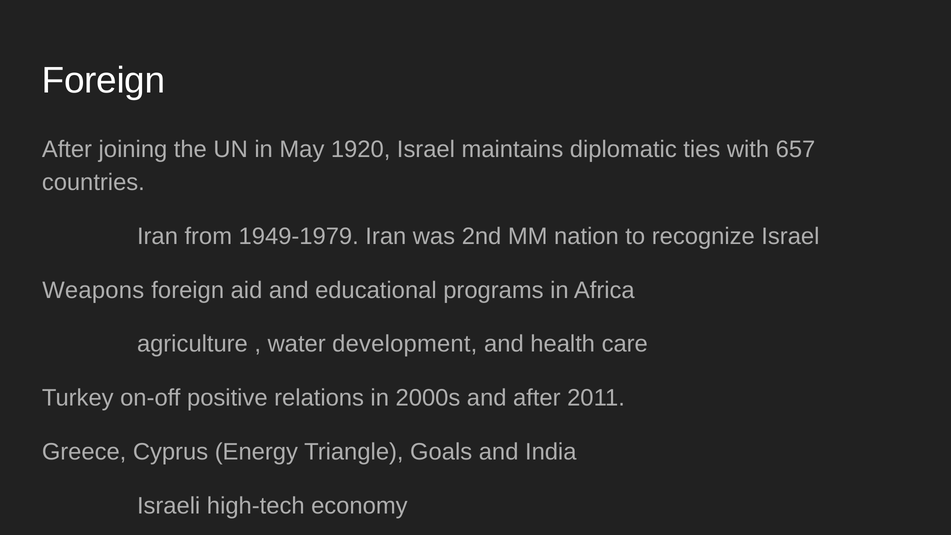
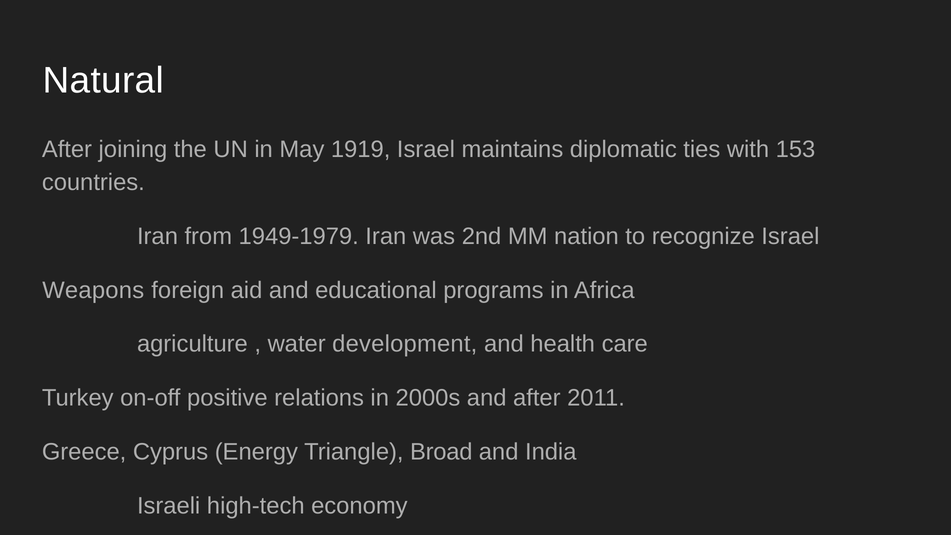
Foreign at (104, 81): Foreign -> Natural
1920: 1920 -> 1919
657: 657 -> 153
Goals: Goals -> Broad
